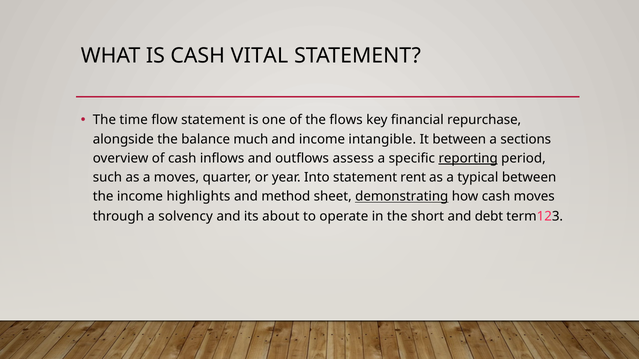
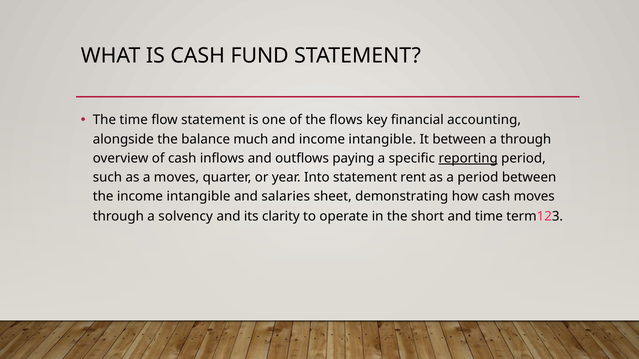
VITAL: VITAL -> FUND
repurchase: repurchase -> accounting
a sections: sections -> through
assess: assess -> paying
a typical: typical -> period
the income highlights: highlights -> intangible
method: method -> salaries
demonstrating underline: present -> none
about: about -> clarity
and debt: debt -> time
